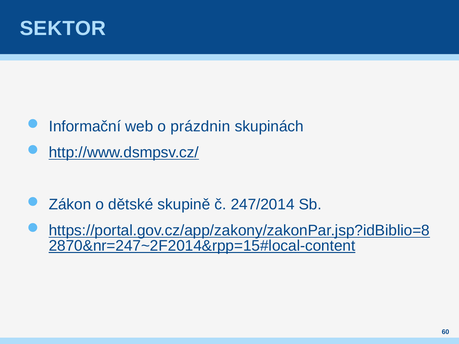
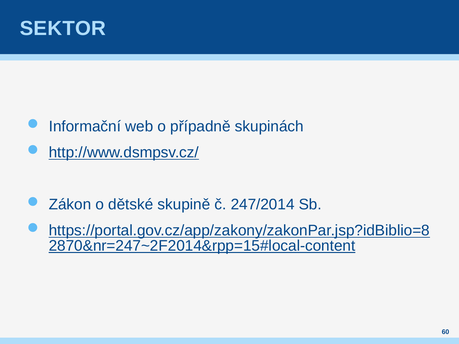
prázdnin: prázdnin -> případně
